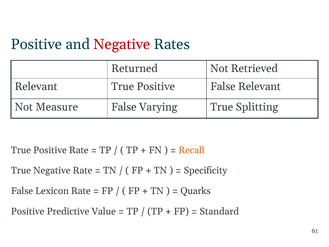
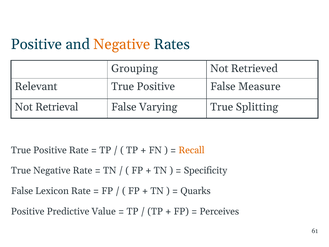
Negative at (122, 44) colour: red -> orange
Returned: Returned -> Grouping
False Relevant: Relevant -> Measure
Measure: Measure -> Retrieval
Standard: Standard -> Perceives
